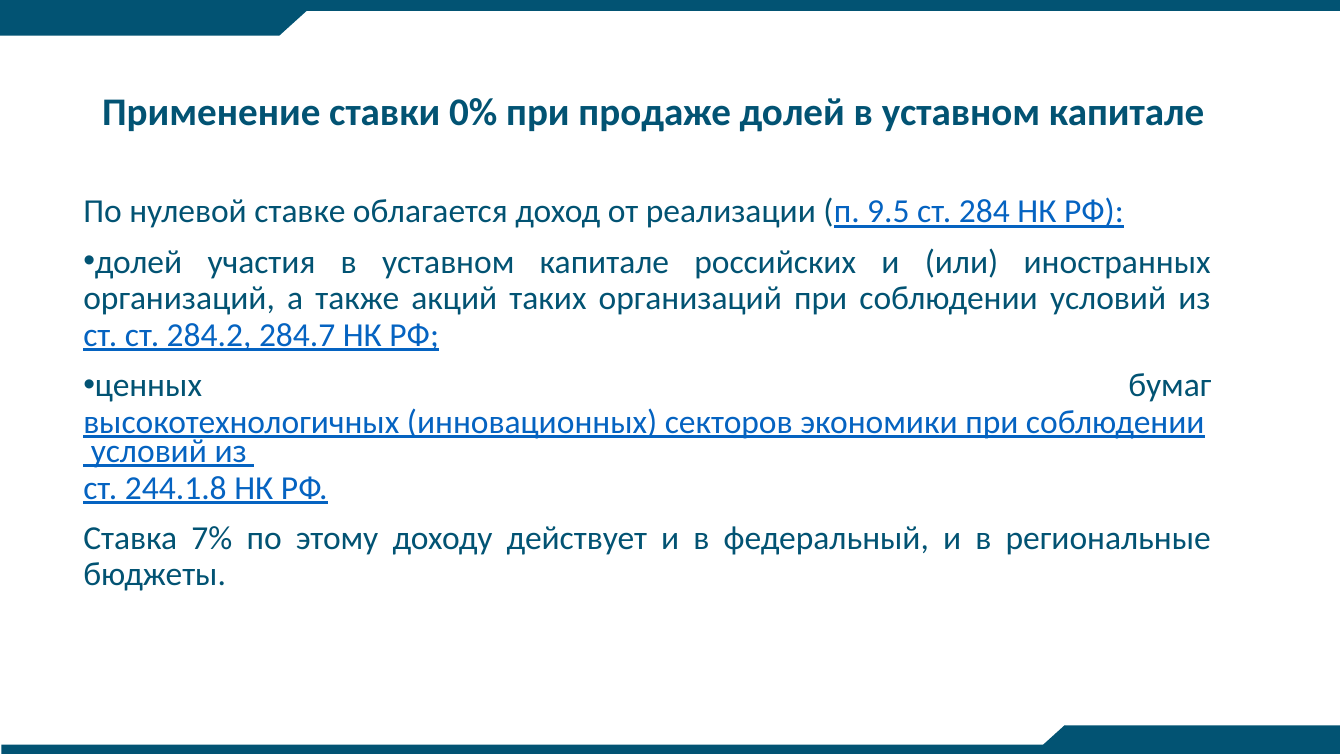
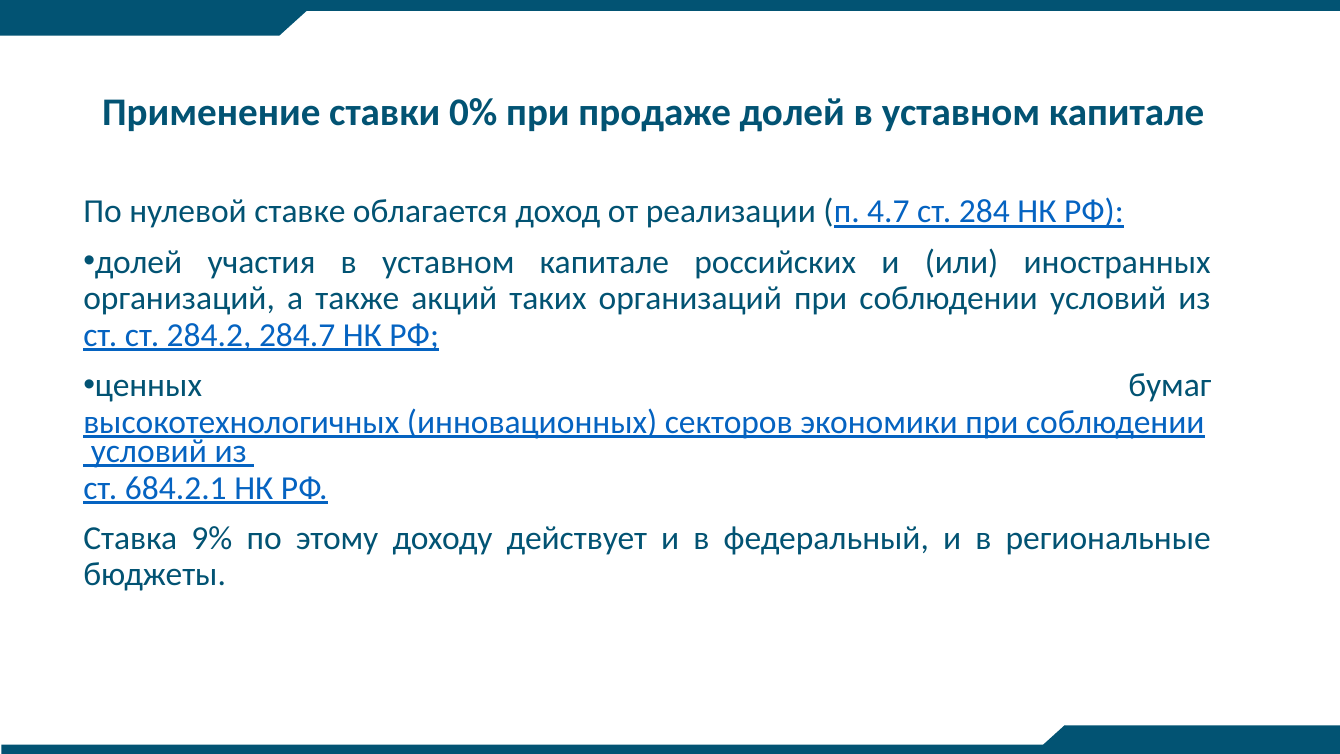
9.5: 9.5 -> 4.7
244.1.8: 244.1.8 -> 684.2.1
7%: 7% -> 9%
